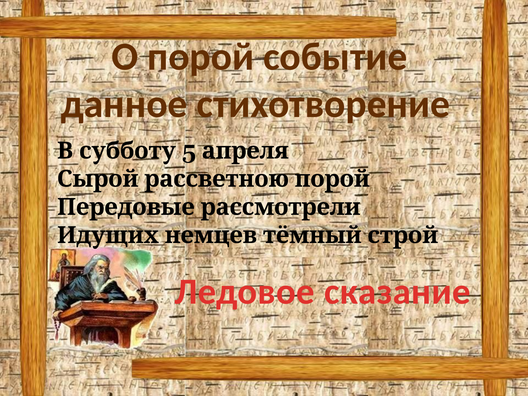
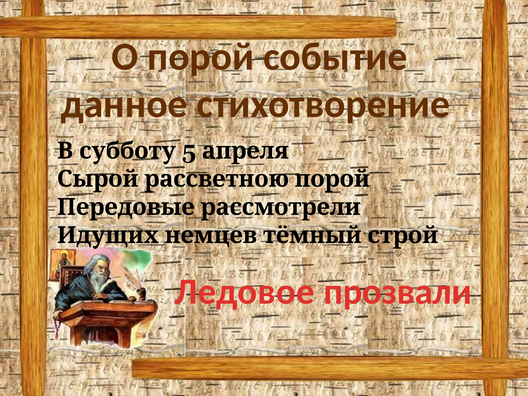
сказание: сказание -> прозвали
